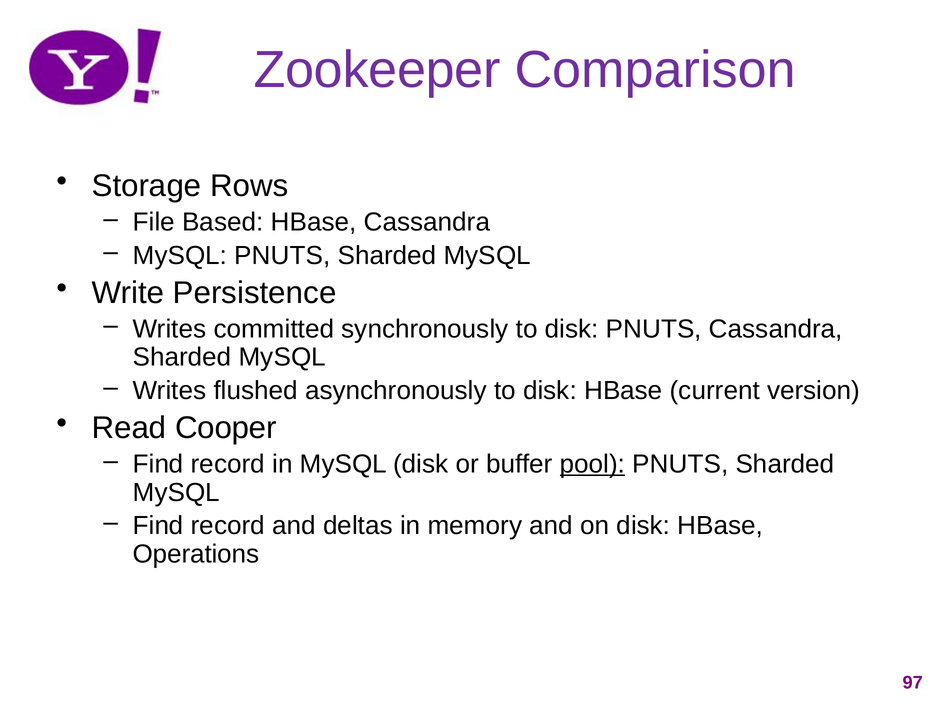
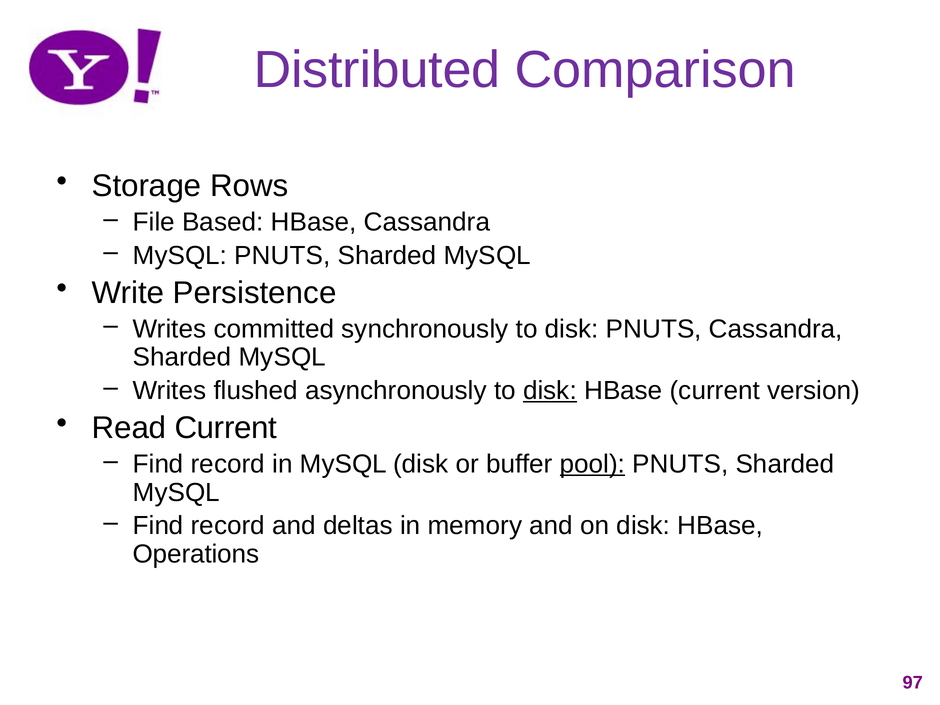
Zookeeper: Zookeeper -> Distributed
disk at (550, 391) underline: none -> present
Read Cooper: Cooper -> Current
